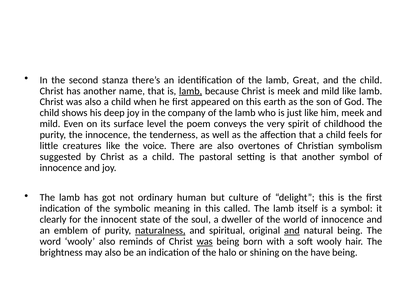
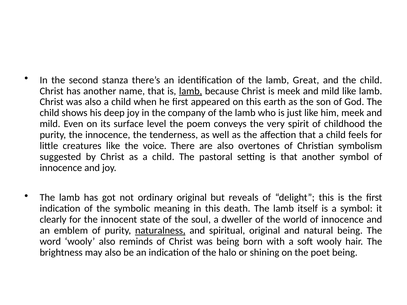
ordinary human: human -> original
culture: culture -> reveals
called: called -> death
and at (292, 231) underline: present -> none
was at (205, 242) underline: present -> none
have: have -> poet
